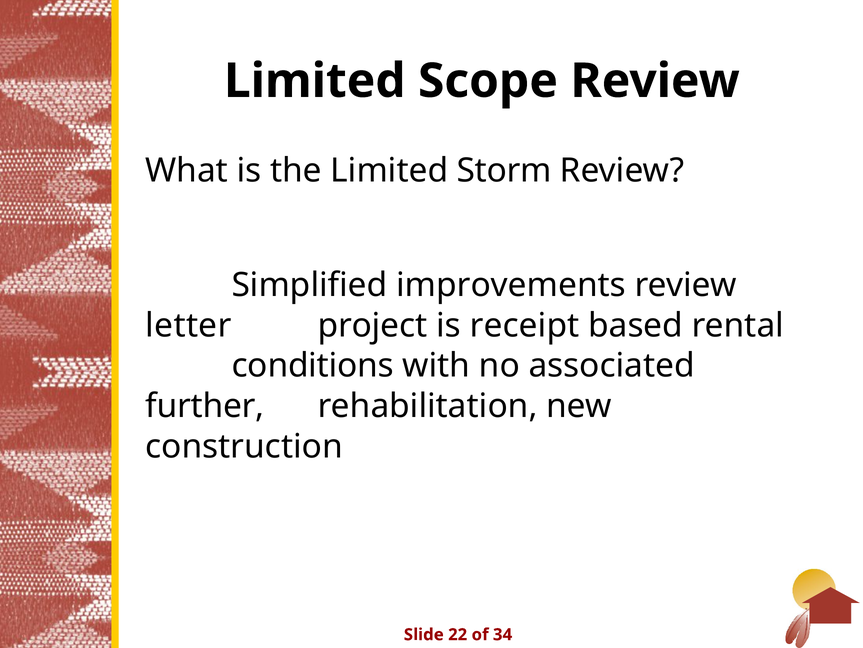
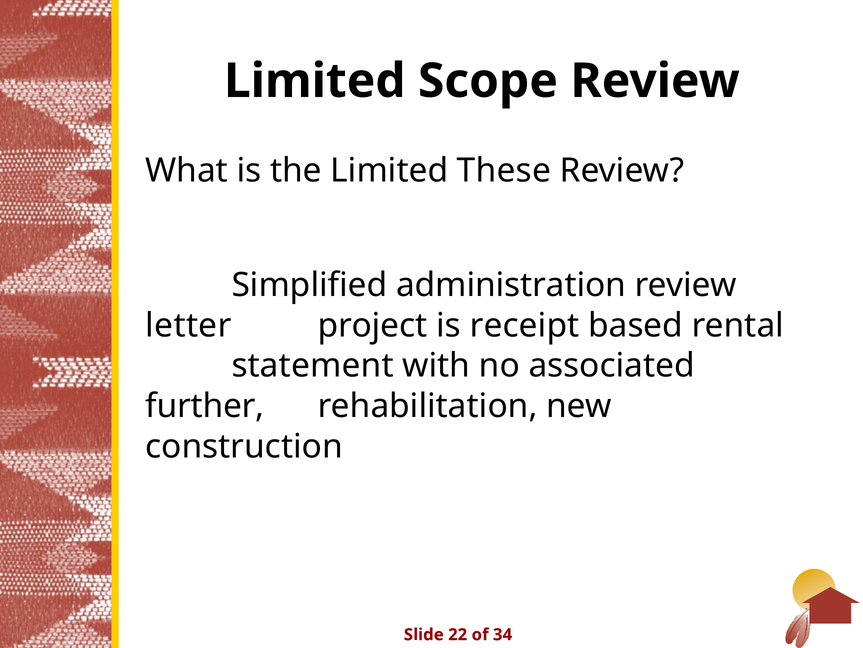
Storm: Storm -> These
improvements: improvements -> administration
conditions: conditions -> statement
